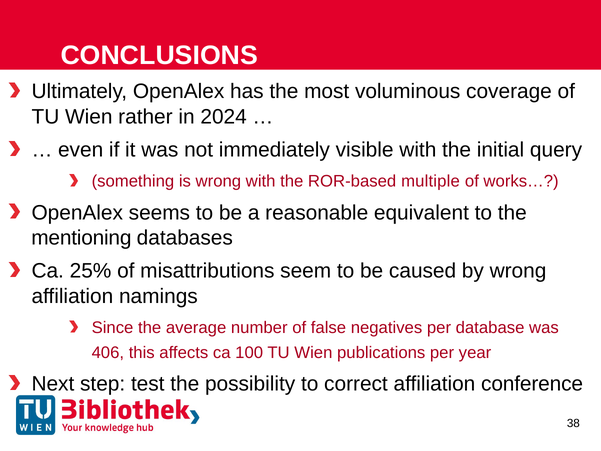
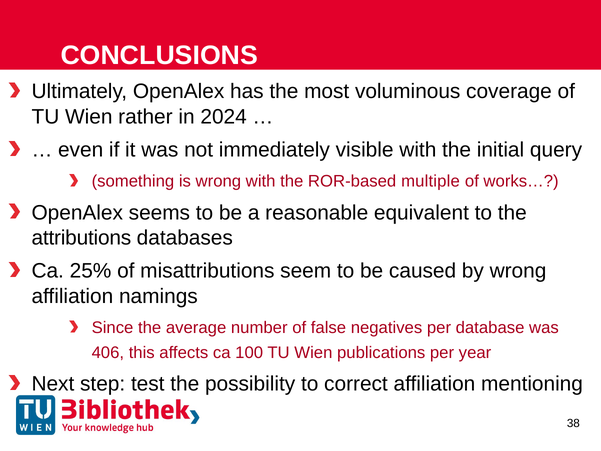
mentioning: mentioning -> attributions
conference: conference -> mentioning
